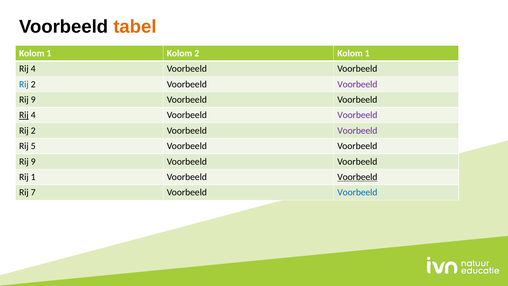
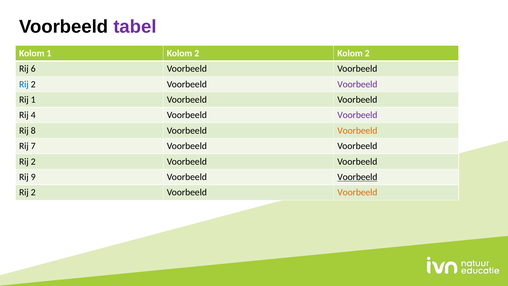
tabel colour: orange -> purple
2 Kolom 1: 1 -> 2
4 at (33, 69): 4 -> 6
9 at (33, 100): 9 -> 1
Rij at (24, 115) underline: present -> none
2 at (33, 131): 2 -> 8
Voorbeeld at (357, 131) colour: purple -> orange
5: 5 -> 7
9 at (33, 161): 9 -> 2
Rij 1: 1 -> 9
7 at (33, 192): 7 -> 2
Voorbeeld at (357, 192) colour: blue -> orange
